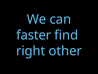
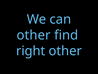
faster at (34, 35): faster -> other
